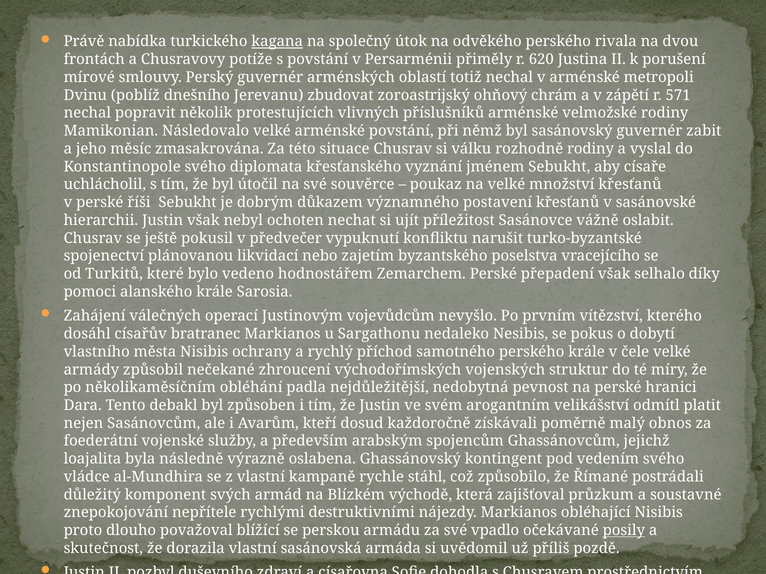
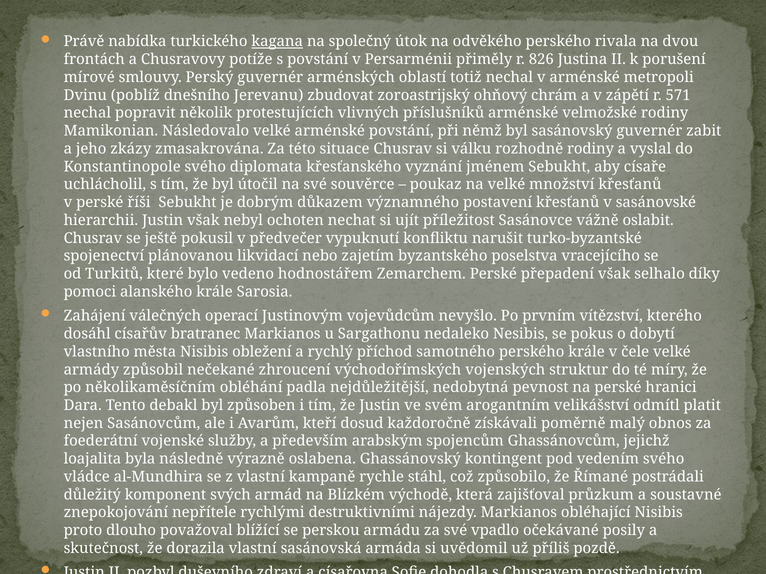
620: 620 -> 826
měsíc: měsíc -> zkázy
ochrany: ochrany -> obležení
posily underline: present -> none
